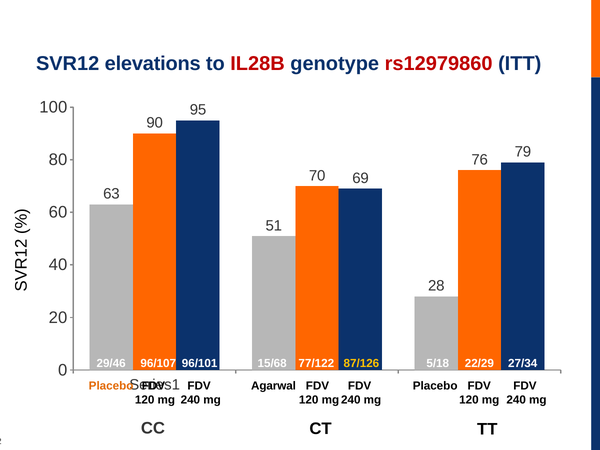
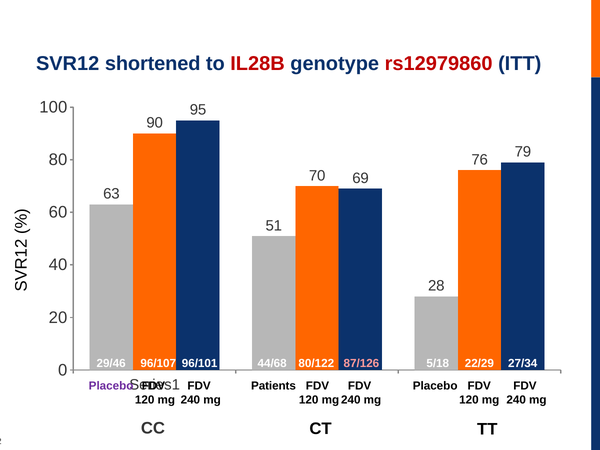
elevations: elevations -> shortened
15/68: 15/68 -> 44/68
77/122: 77/122 -> 80/122
87/126 colour: yellow -> pink
Placebo at (111, 386) colour: orange -> purple
Agarwal: Agarwal -> Patients
